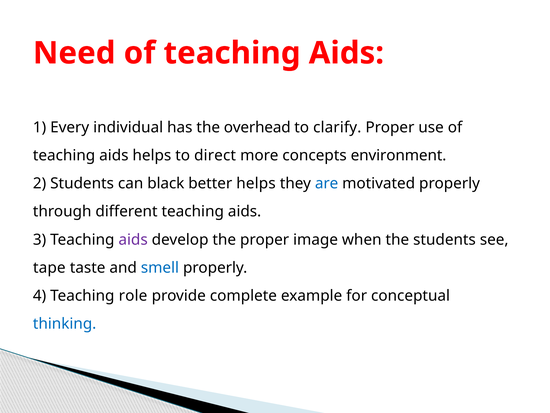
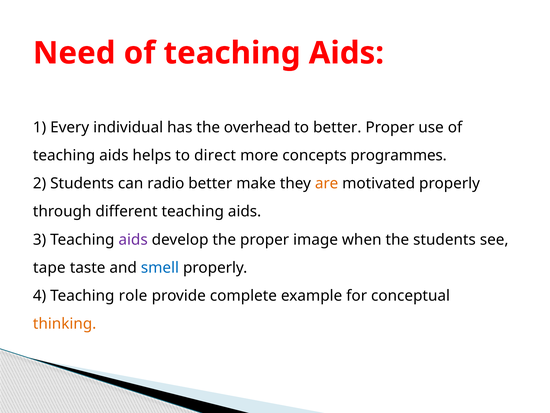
to clarify: clarify -> better
environment: environment -> programmes
black: black -> radio
better helps: helps -> make
are colour: blue -> orange
thinking colour: blue -> orange
